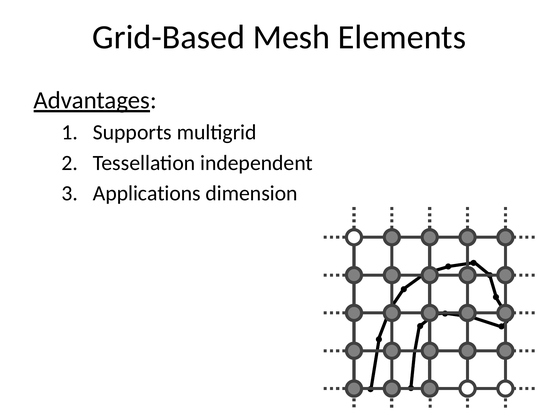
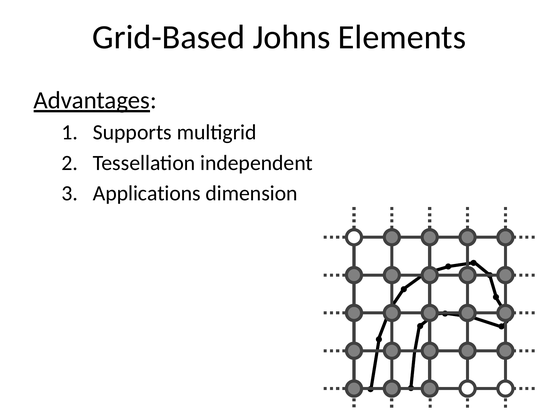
Mesh: Mesh -> Johns
